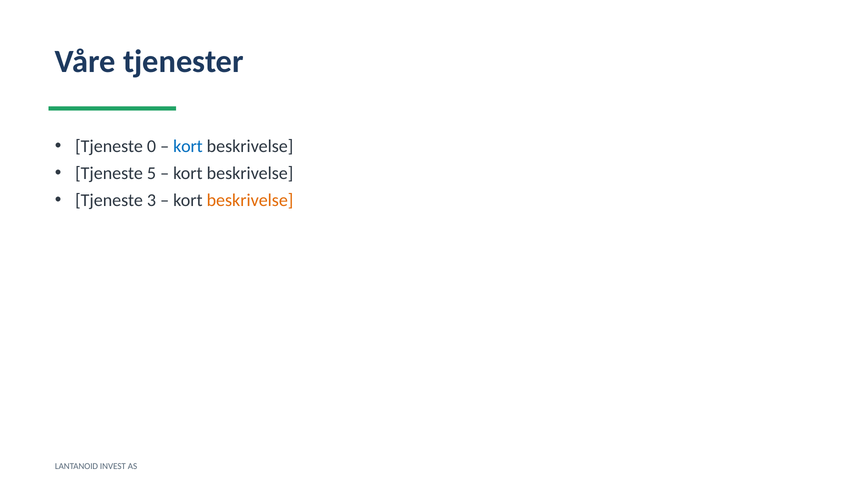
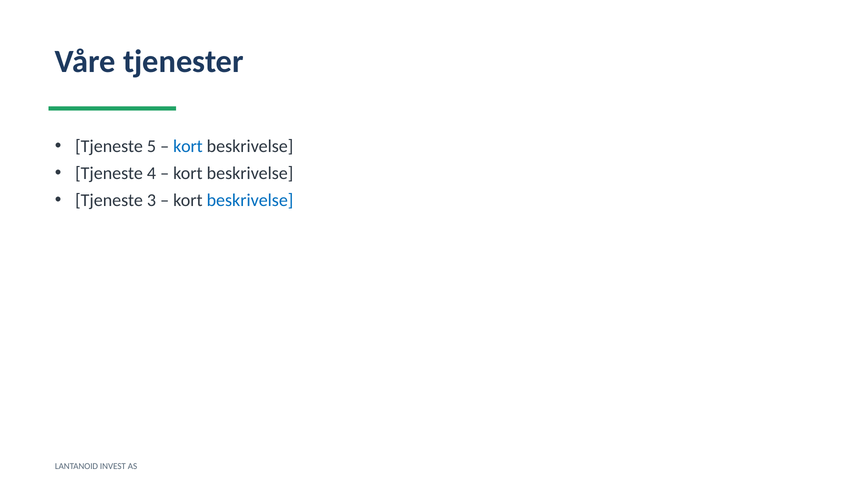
0: 0 -> 5
5: 5 -> 4
beskrivelse at (250, 200) colour: orange -> blue
